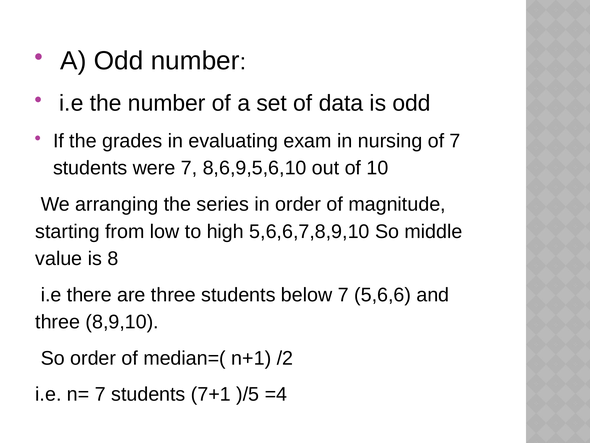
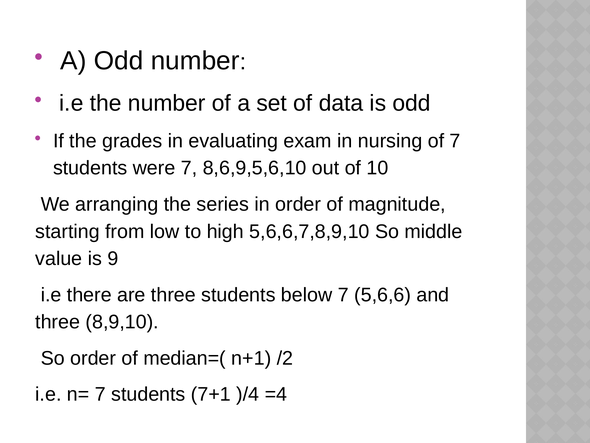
8: 8 -> 9
)/5: )/5 -> )/4
